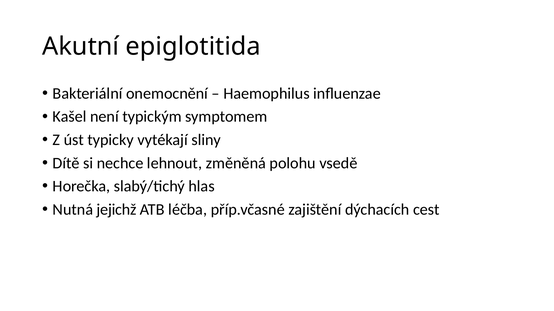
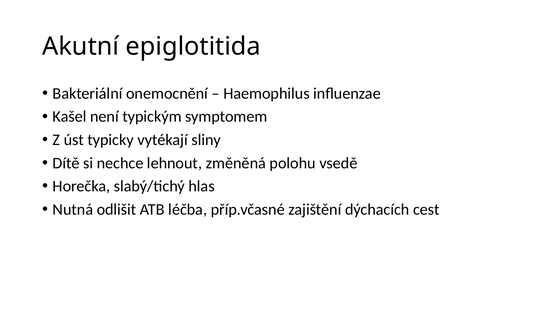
jejichž: jejichž -> odlišit
